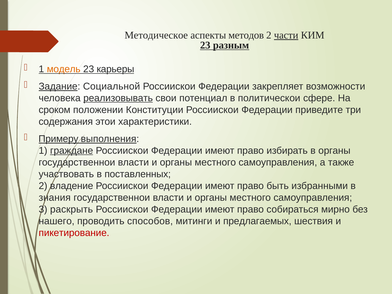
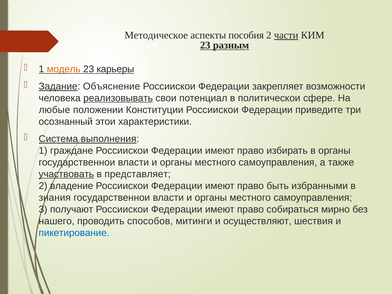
методов: методов -> пособия
Социальной: Социальной -> Объяснение
сроком: сроком -> любые
содержания: содержания -> осознанный
Примеру: Примеру -> Система
граждане underline: present -> none
участвовать underline: none -> present
поставленных: поставленных -> представляет
раскрыть: раскрыть -> получают
предлагаемых: предлагаемых -> осуществляют
пикетирование colour: red -> blue
